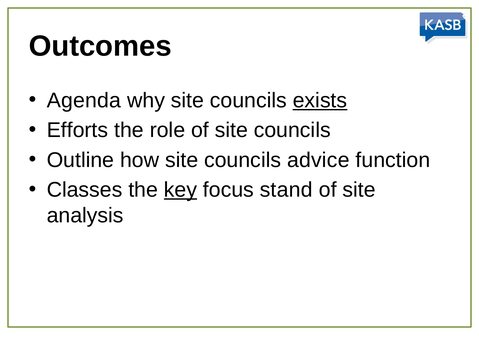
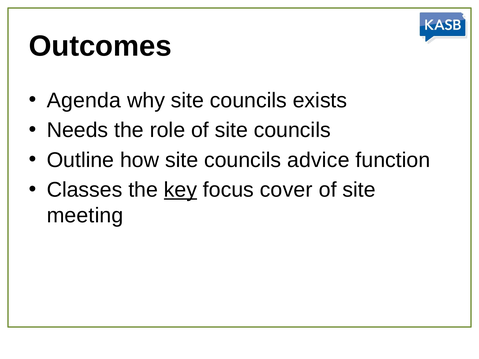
exists underline: present -> none
Efforts: Efforts -> Needs
stand: stand -> cover
analysis: analysis -> meeting
